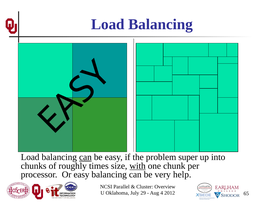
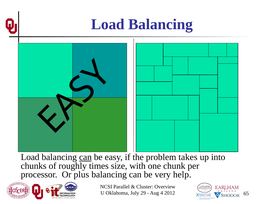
super: super -> takes
with underline: present -> none
Or easy: easy -> plus
